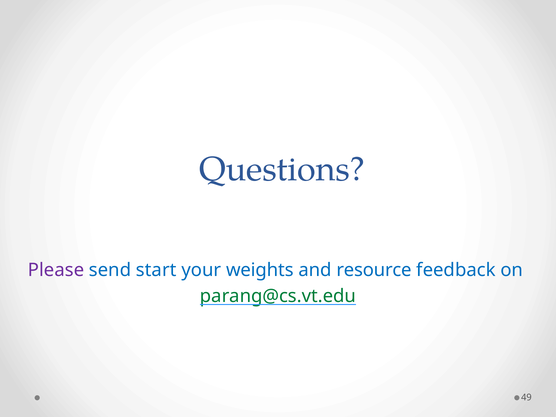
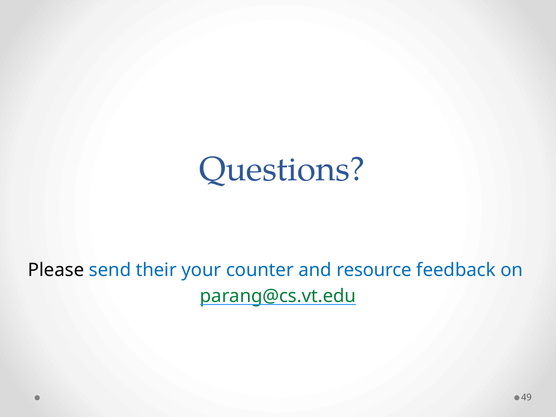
Please colour: purple -> black
start: start -> their
weights: weights -> counter
